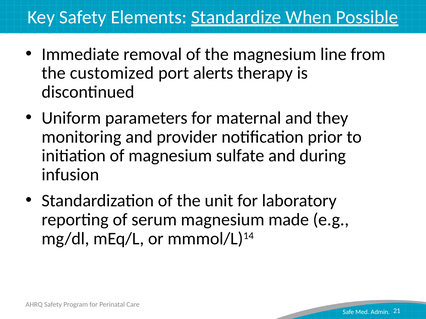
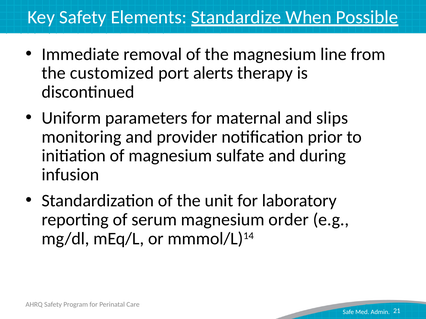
they: they -> slips
made: made -> order
